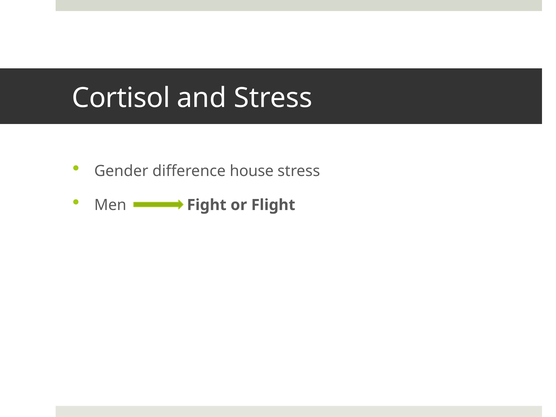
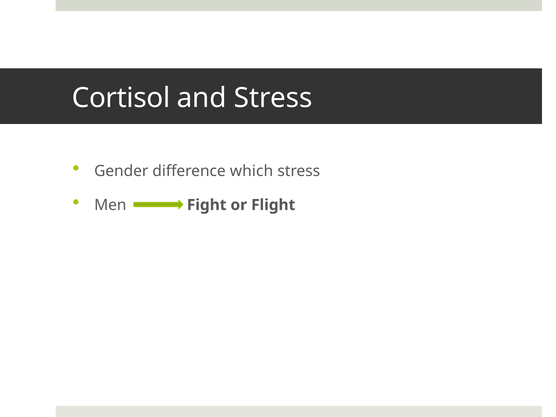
house: house -> which
